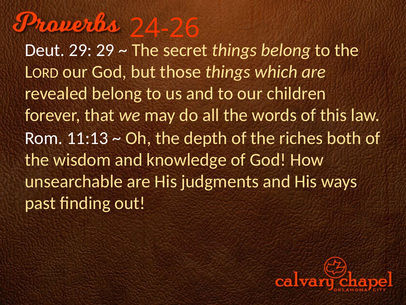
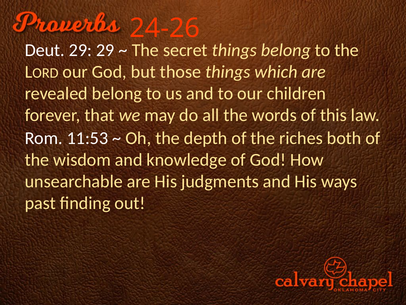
11:13: 11:13 -> 11:53
